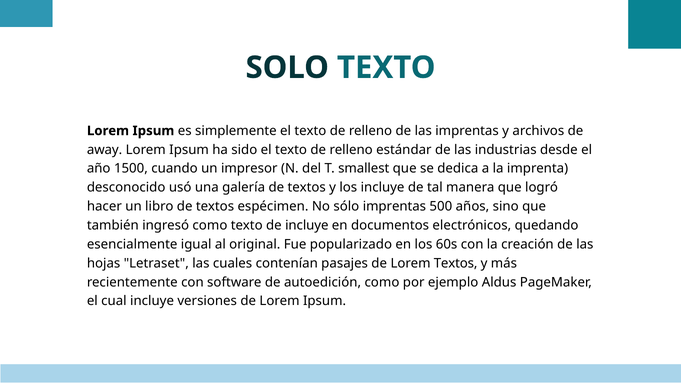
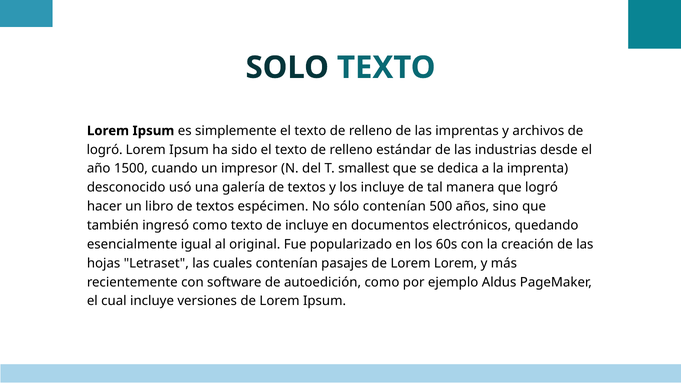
away at (105, 150): away -> logró
sólo imprentas: imprentas -> contenían
Lorem Textos: Textos -> Lorem
